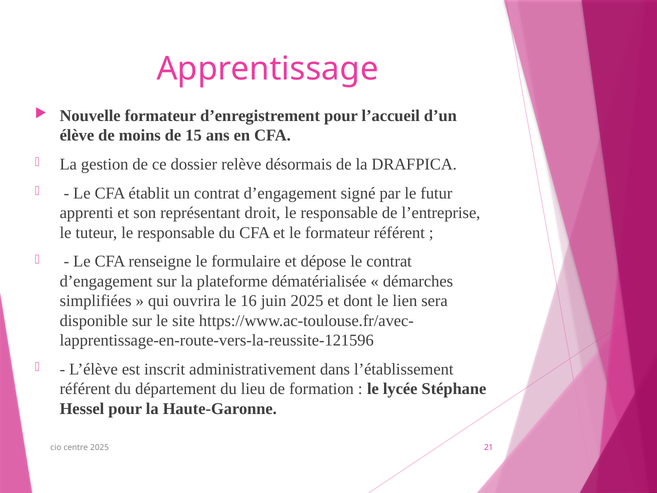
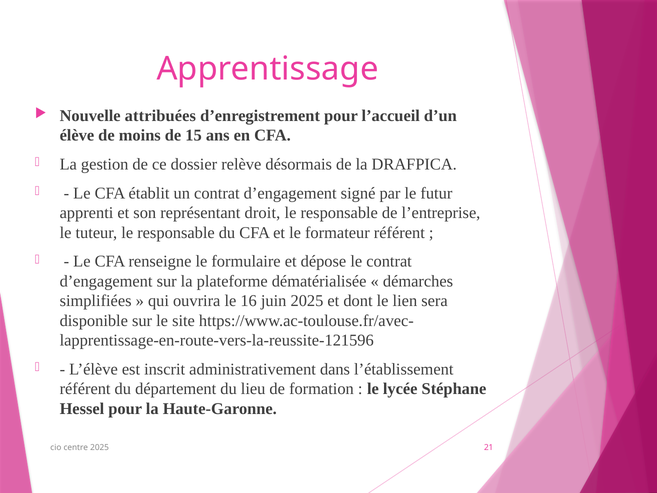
Nouvelle formateur: formateur -> attribuées
